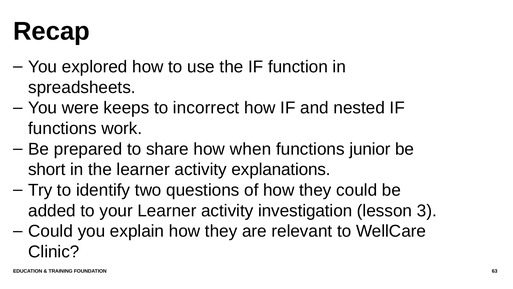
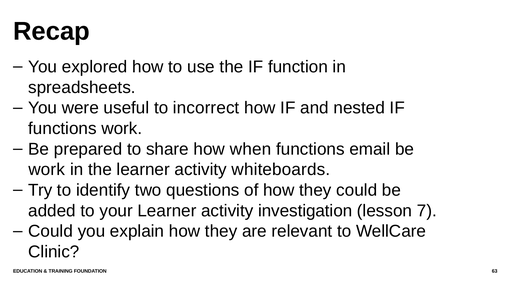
keeps: keeps -> useful
junior: junior -> email
short at (47, 169): short -> work
explanations: explanations -> whiteboards
3: 3 -> 7
